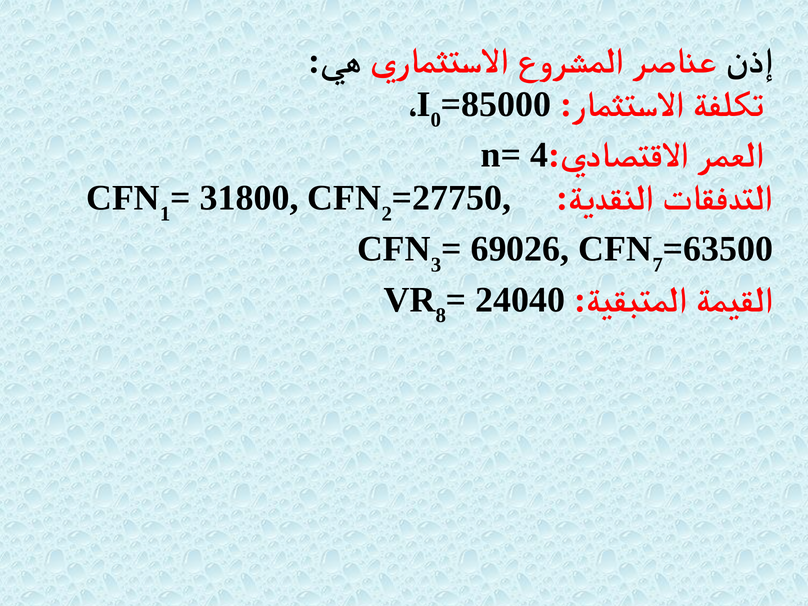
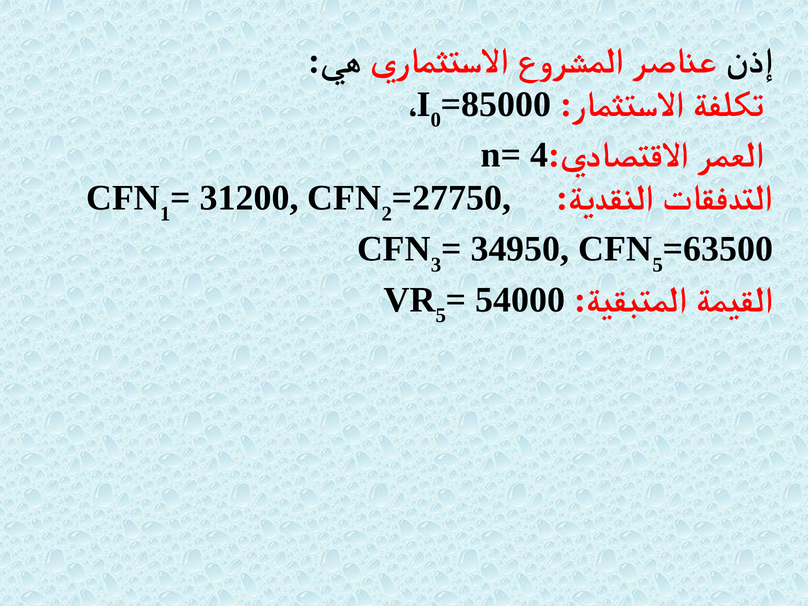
31800: 31800 -> 31200
69026: 69026 -> 34950
7 at (658, 265): 7 -> 5
8 at (441, 316): 8 -> 5
24040: 24040 -> 54000
